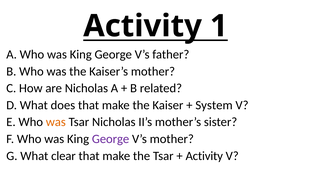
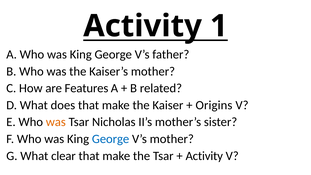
are Nicholas: Nicholas -> Features
System: System -> Origins
George at (111, 139) colour: purple -> blue
